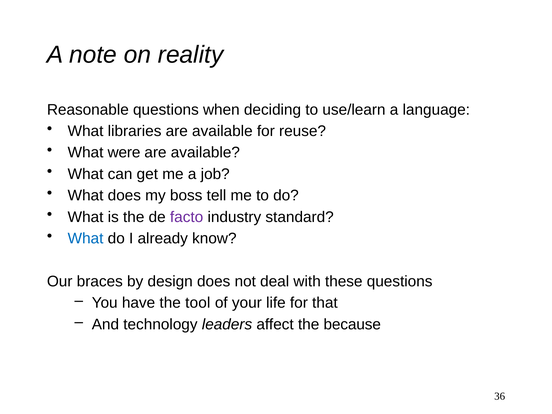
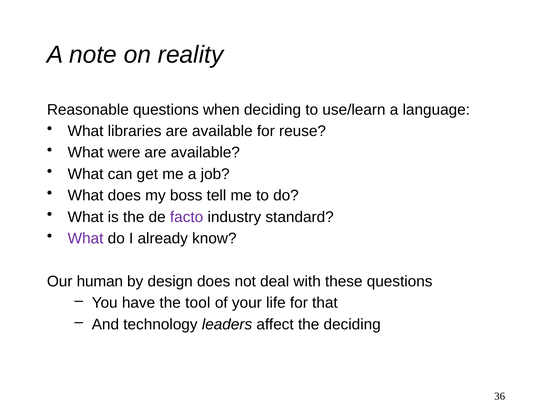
What at (86, 238) colour: blue -> purple
braces: braces -> human
the because: because -> deciding
